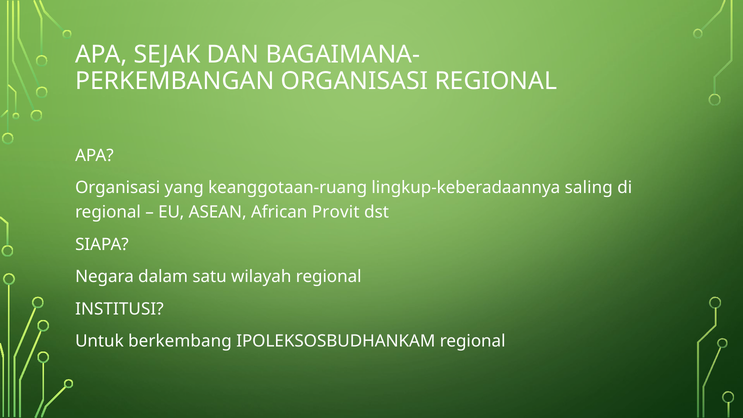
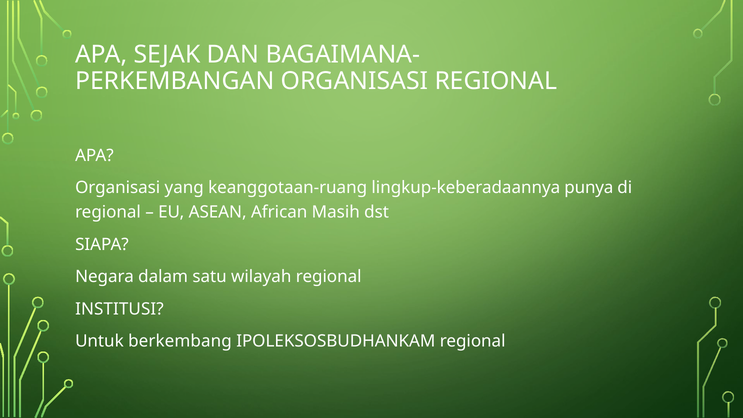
saling: saling -> punya
Provit: Provit -> Masih
